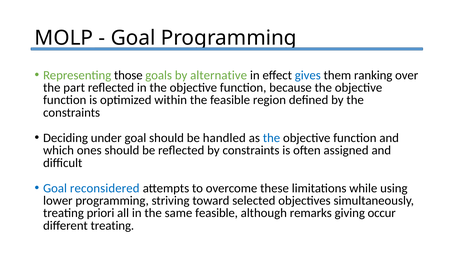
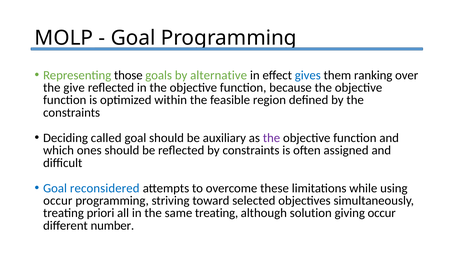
part: part -> give
under: under -> called
handled: handled -> auxiliary
the at (271, 138) colour: blue -> purple
lower at (58, 201): lower -> occur
same feasible: feasible -> treating
remarks: remarks -> solution
different treating: treating -> number
